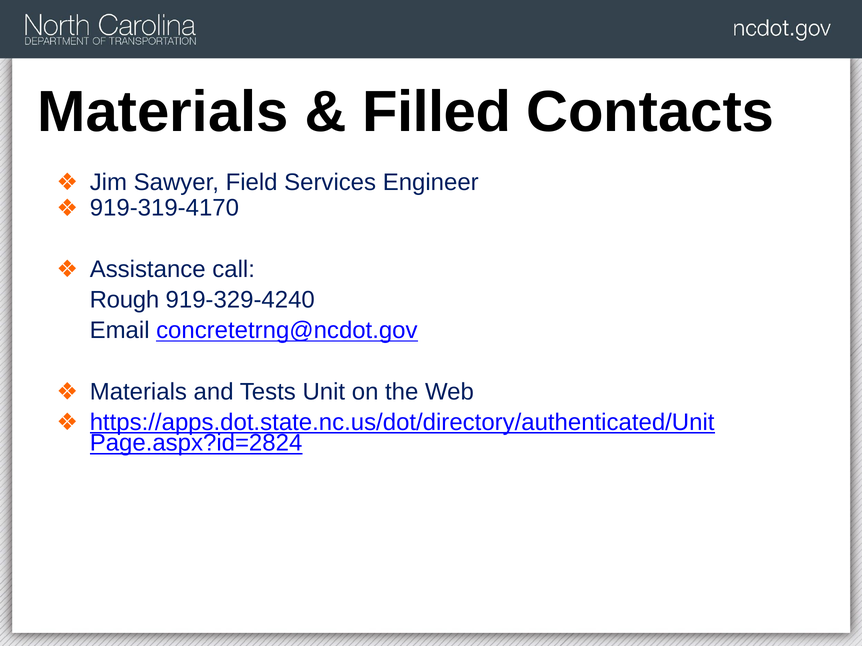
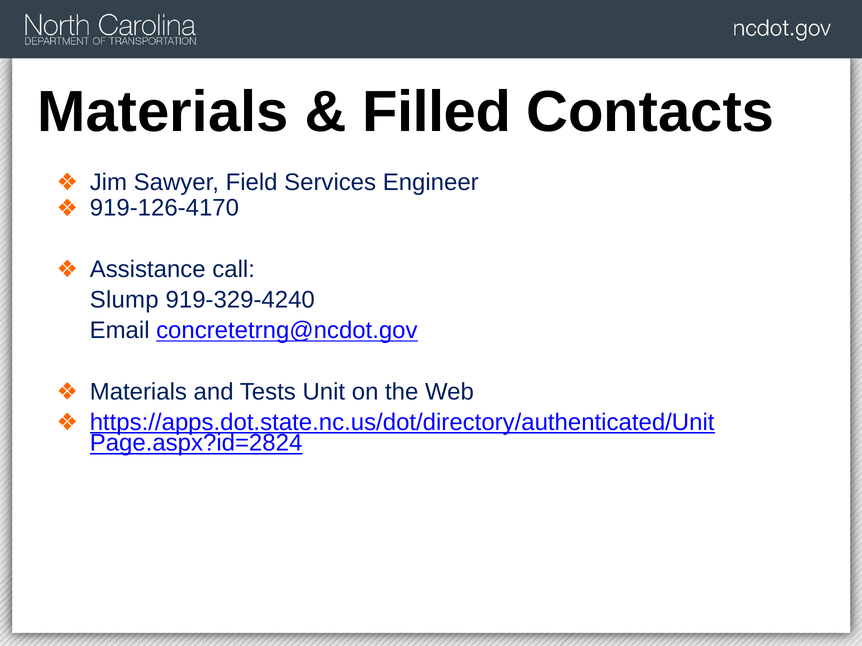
919-319-4170: 919-319-4170 -> 919-126-4170
Rough: Rough -> Slump
